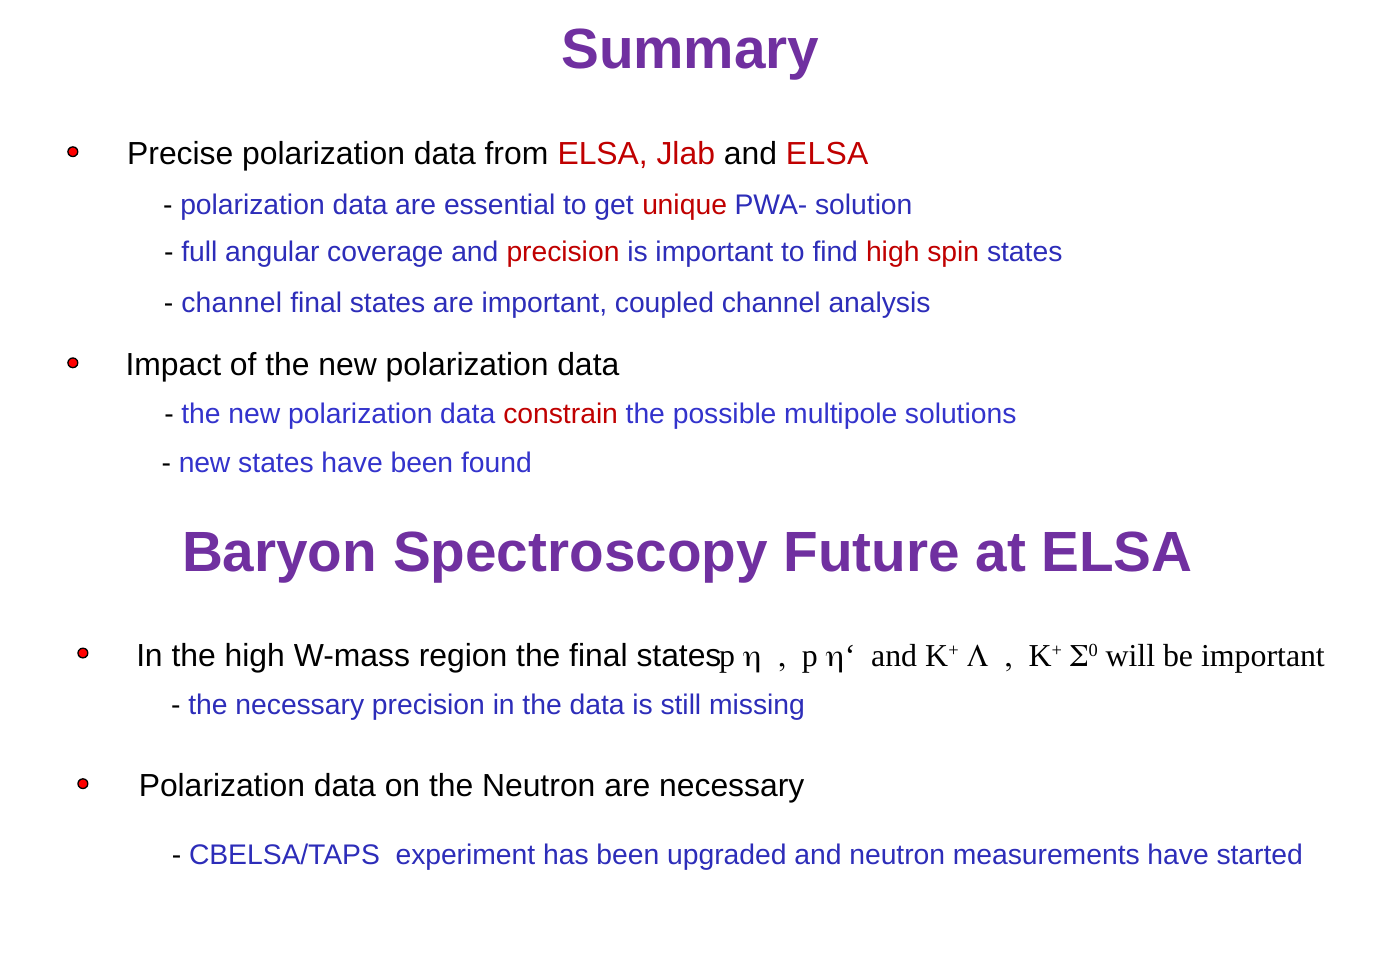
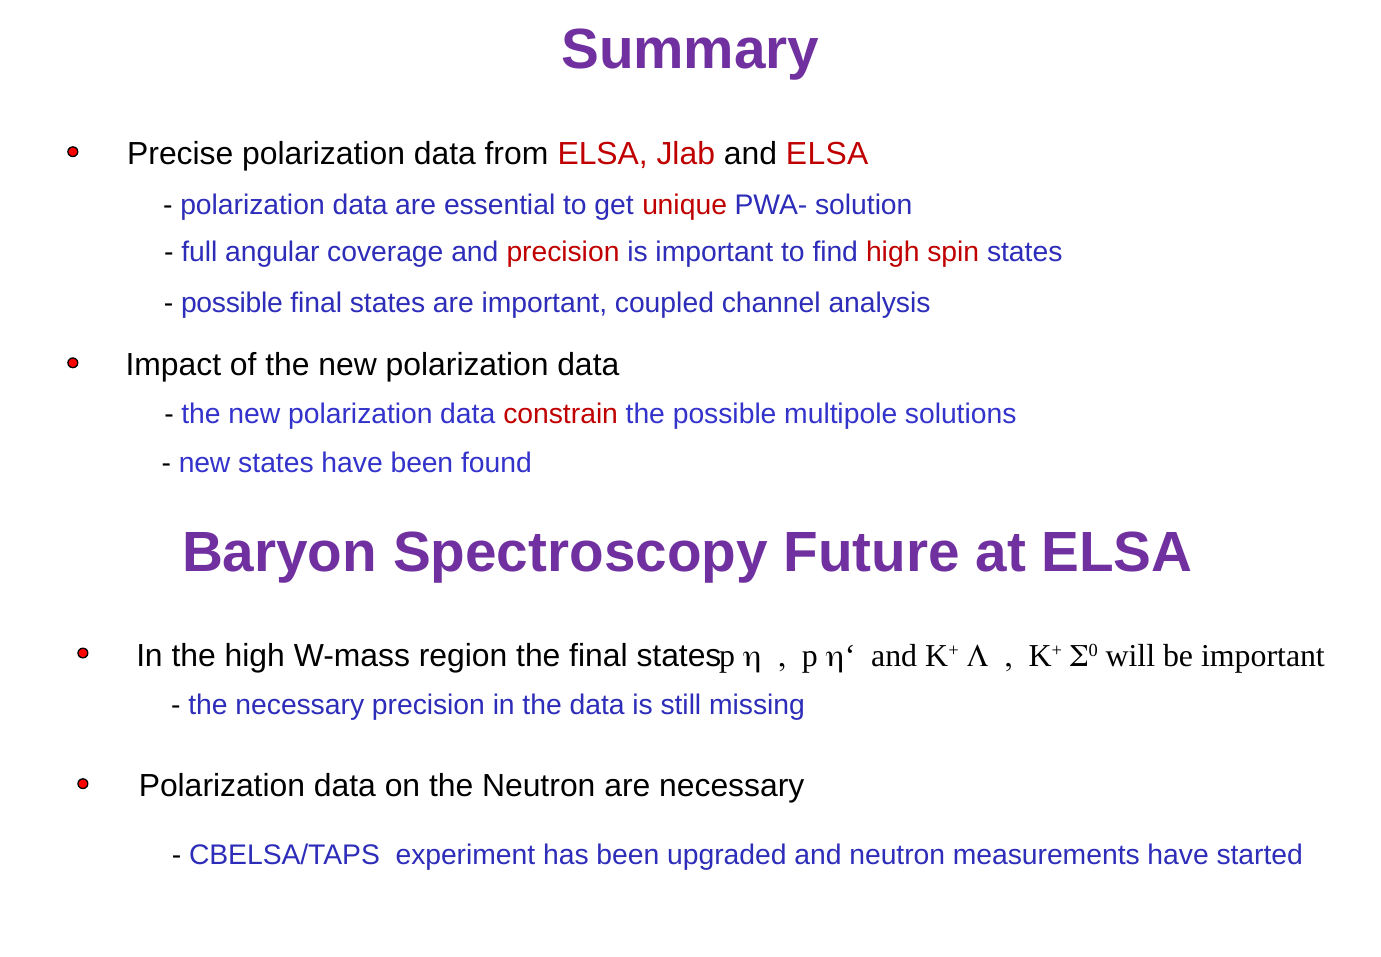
channel at (232, 303): channel -> possible
